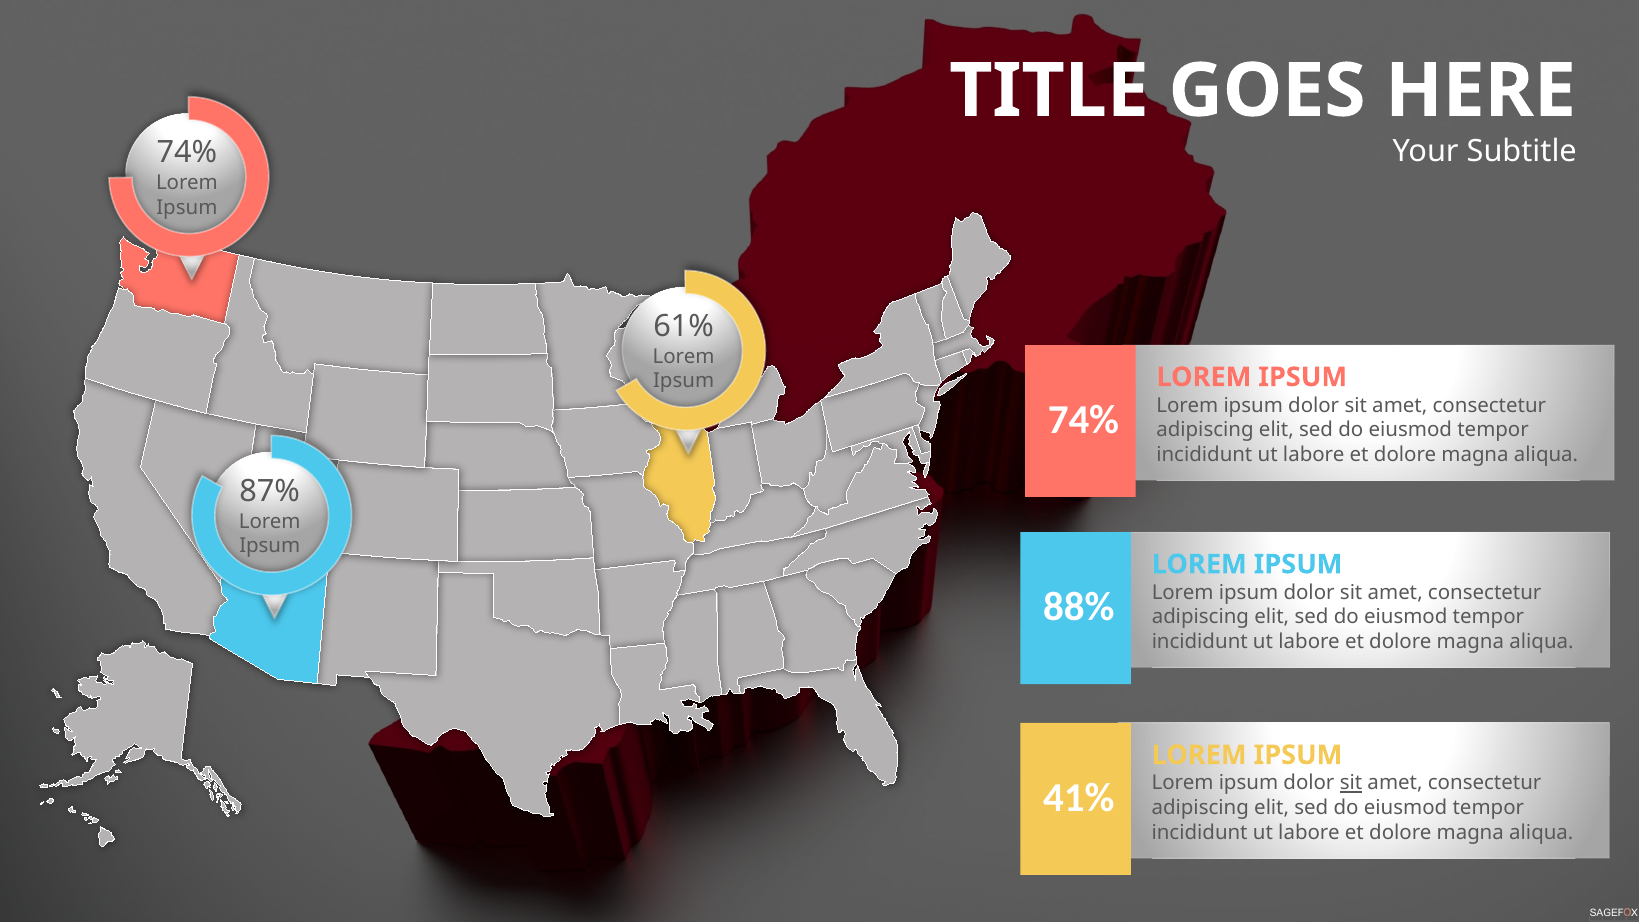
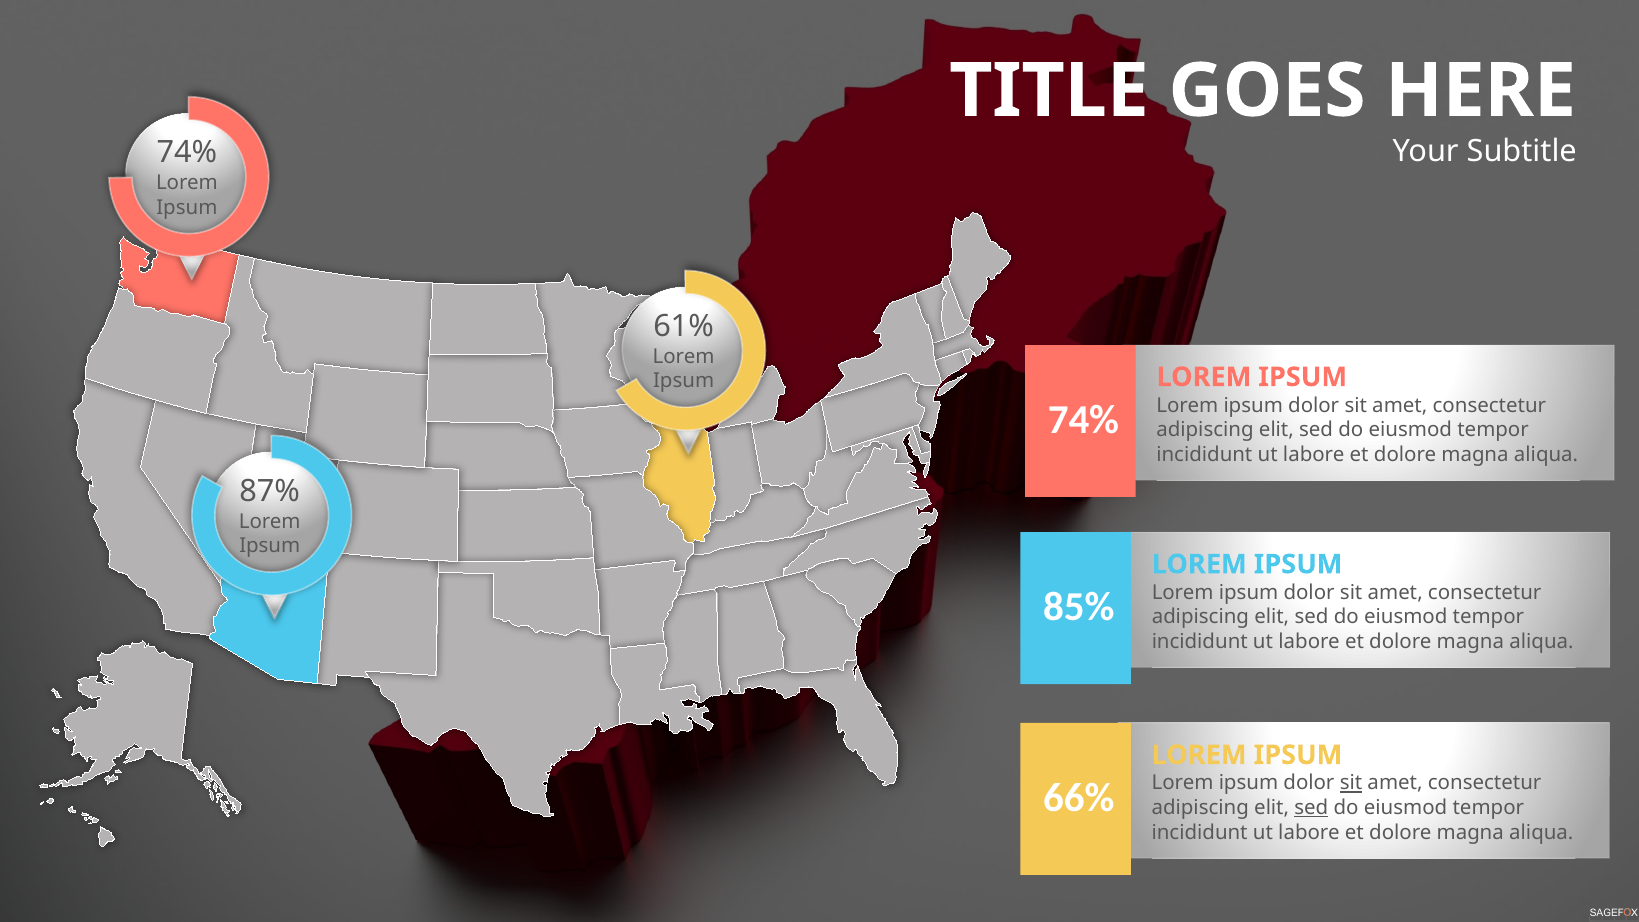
88%: 88% -> 85%
41%: 41% -> 66%
sed at (1311, 808) underline: none -> present
